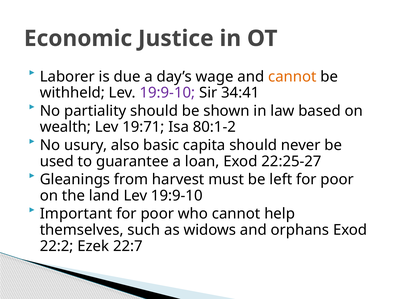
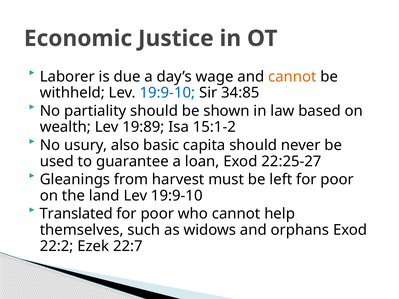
19:9-10 at (167, 93) colour: purple -> blue
34:41: 34:41 -> 34:85
19:71: 19:71 -> 19:89
80:1-2: 80:1-2 -> 15:1-2
Important: Important -> Translated
